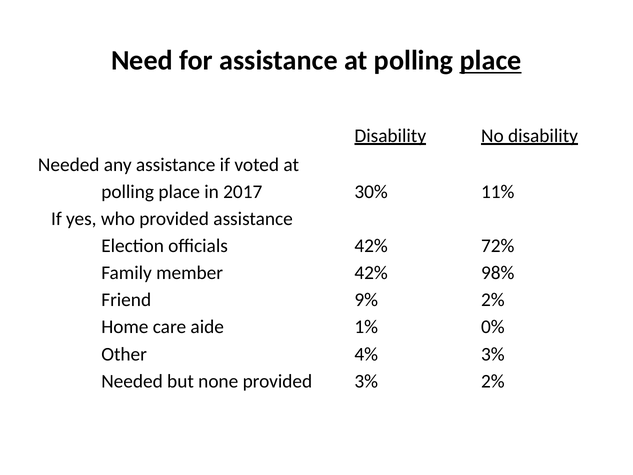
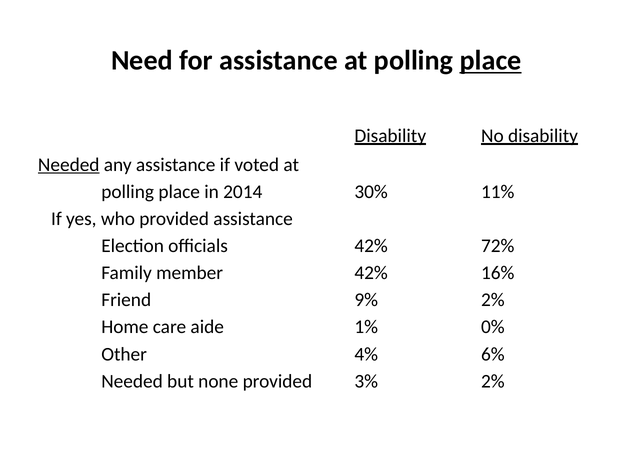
Needed at (69, 165) underline: none -> present
2017: 2017 -> 2014
98%: 98% -> 16%
4% 3%: 3% -> 6%
